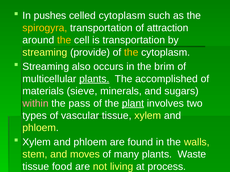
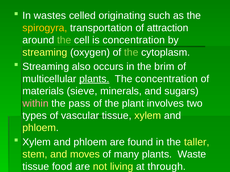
pushes: pushes -> wastes
celled cytoplasm: cytoplasm -> originating
the at (64, 40) colour: yellow -> light green
is transportation: transportation -> concentration
provide: provide -> oxygen
the at (131, 52) colour: yellow -> light green
The accomplished: accomplished -> concentration
plant underline: present -> none
walls: walls -> taller
process: process -> through
